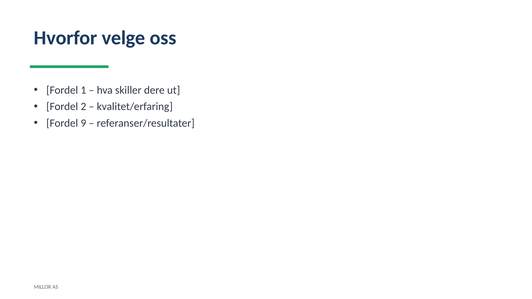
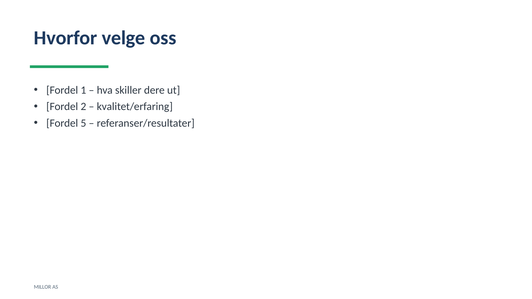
9: 9 -> 5
